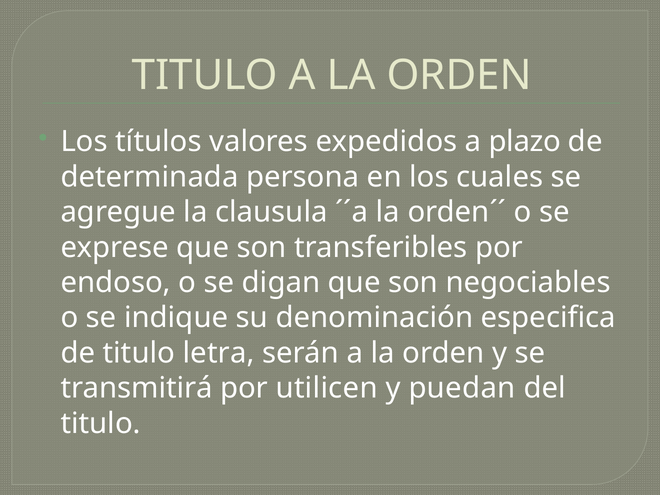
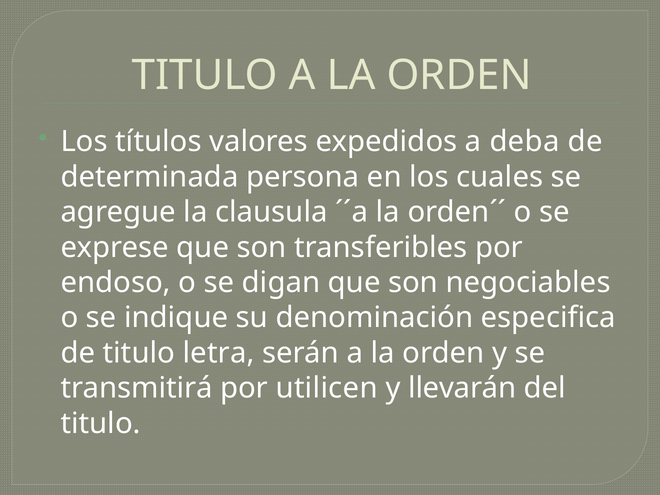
plazo: plazo -> deba
puedan: puedan -> llevarán
